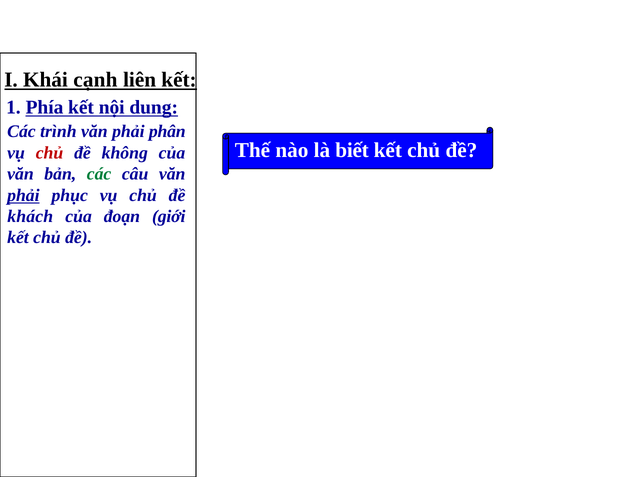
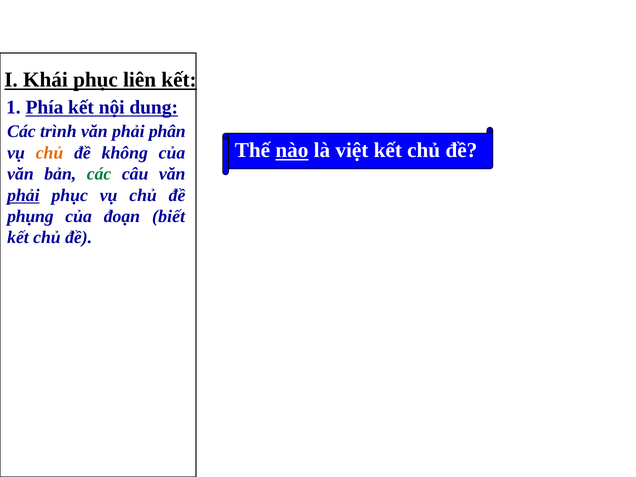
Khái cạnh: cạnh -> phục
nào underline: none -> present
biết: biết -> việt
chủ at (50, 153) colour: red -> orange
khách: khách -> phụng
giới: giới -> biết
